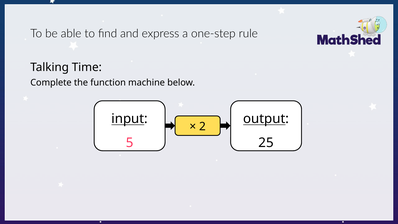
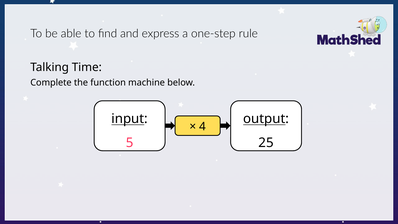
2: 2 -> 4
